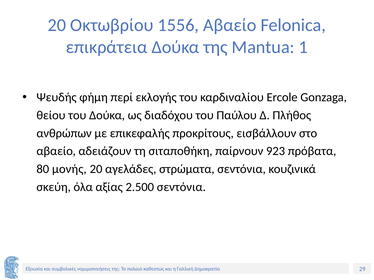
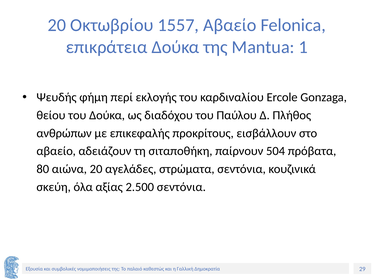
1556: 1556 -> 1557
923: 923 -> 504
μονής: μονής -> αιώνα
